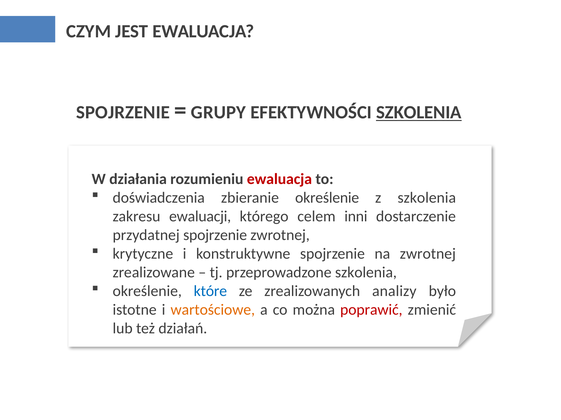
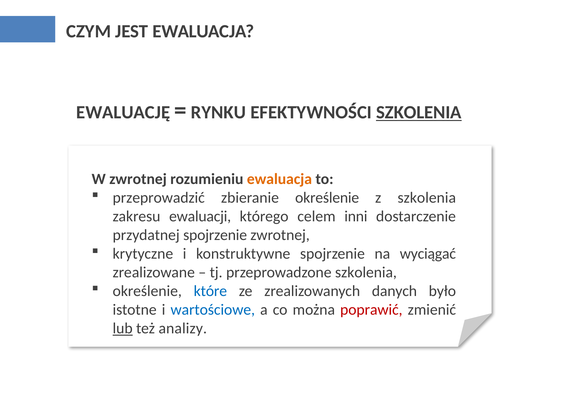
SPOJRZENIE at (123, 113): SPOJRZENIE -> EWALUACJĘ
GRUPY: GRUPY -> RYNKU
W działania: działania -> zwrotnej
ewaluacja at (279, 179) colour: red -> orange
doświadczenia: doświadczenia -> przeprowadzić
na zwrotnej: zwrotnej -> wyciągać
analizy: analizy -> danych
wartościowe colour: orange -> blue
lub underline: none -> present
działań: działań -> analizy
